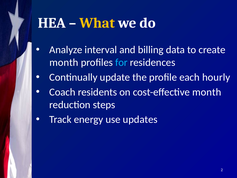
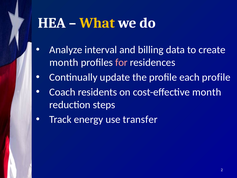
for colour: light blue -> pink
each hourly: hourly -> profile
updates: updates -> transfer
